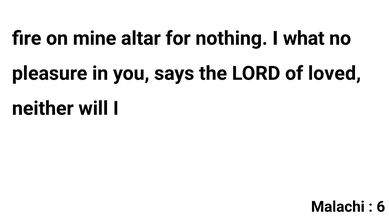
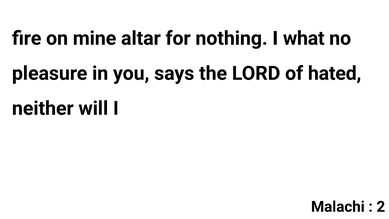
loved: loved -> hated
6: 6 -> 2
